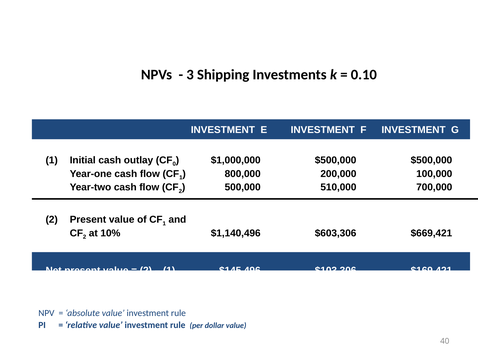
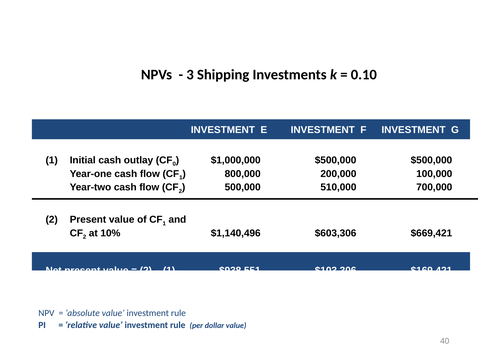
$145,496: $145,496 -> $938,551
